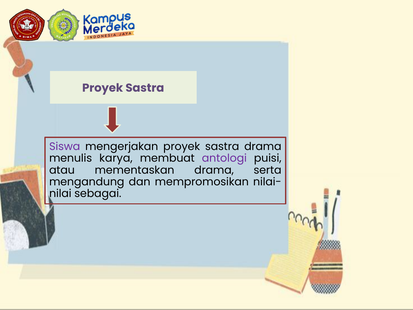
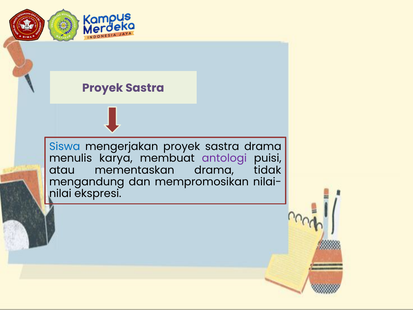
Siswa colour: purple -> blue
serta: serta -> tidak
sebagai: sebagai -> ekspresi
